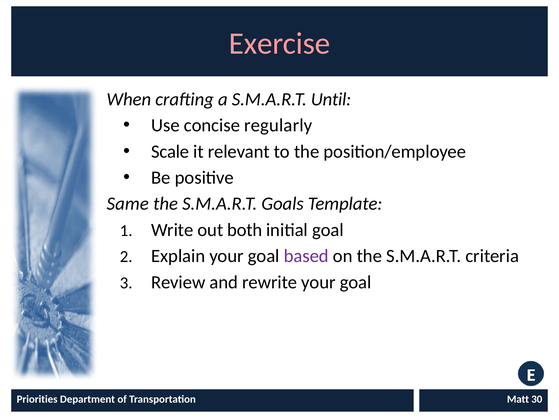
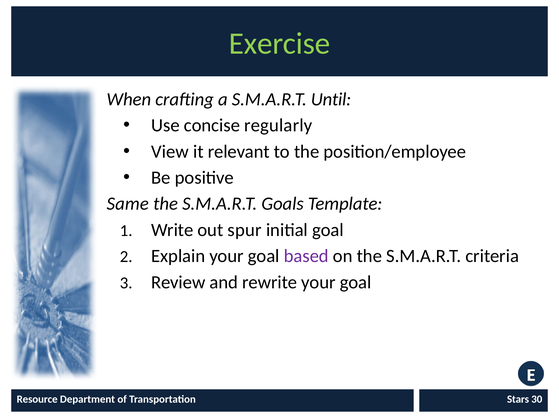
Exercise colour: pink -> light green
Scale: Scale -> View
both: both -> spur
Priorities: Priorities -> Resource
Matt: Matt -> Stars
